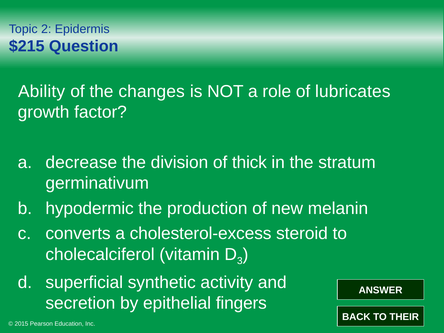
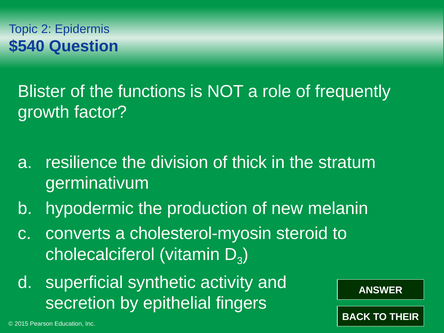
$215: $215 -> $540
Ability: Ability -> Blister
changes: changes -> functions
lubricates: lubricates -> frequently
decrease: decrease -> resilience
cholesterol-excess: cholesterol-excess -> cholesterol-myosin
